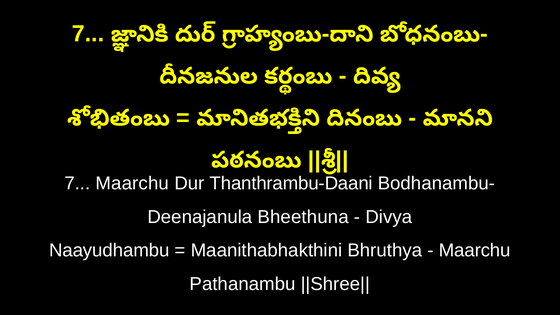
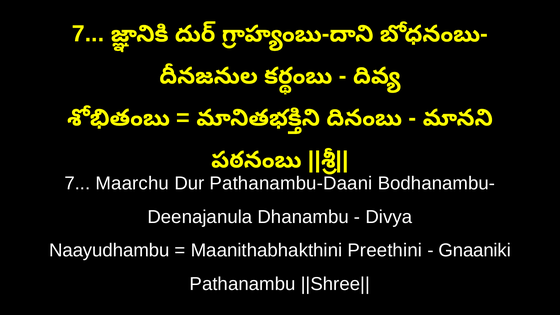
Thanthrambu-Daani: Thanthrambu-Daani -> Pathanambu-Daani
Bheethuna: Bheethuna -> Dhanambu
Bhruthya: Bhruthya -> Preethini
Maarchu at (475, 250): Maarchu -> Gnaaniki
